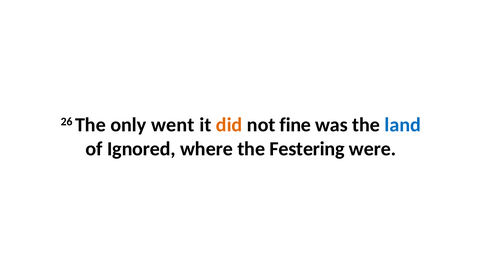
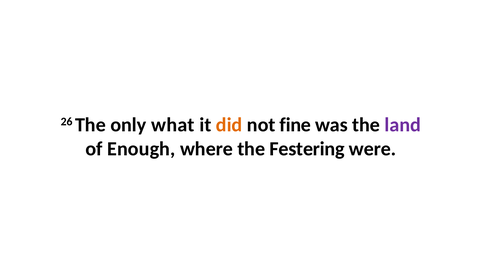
went: went -> what
land colour: blue -> purple
Ignored: Ignored -> Enough
